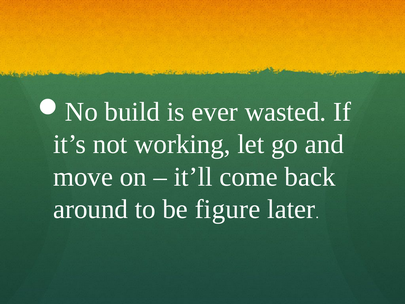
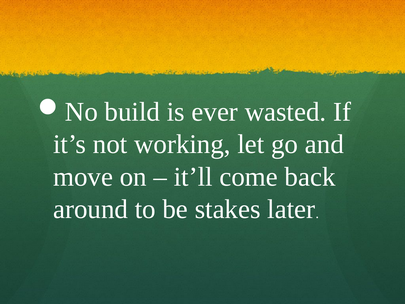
figure: figure -> stakes
